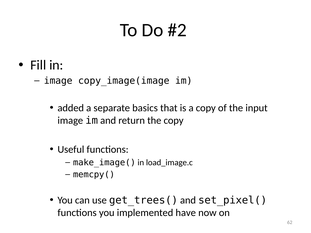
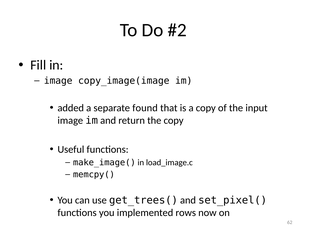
basics: basics -> found
have: have -> rows
